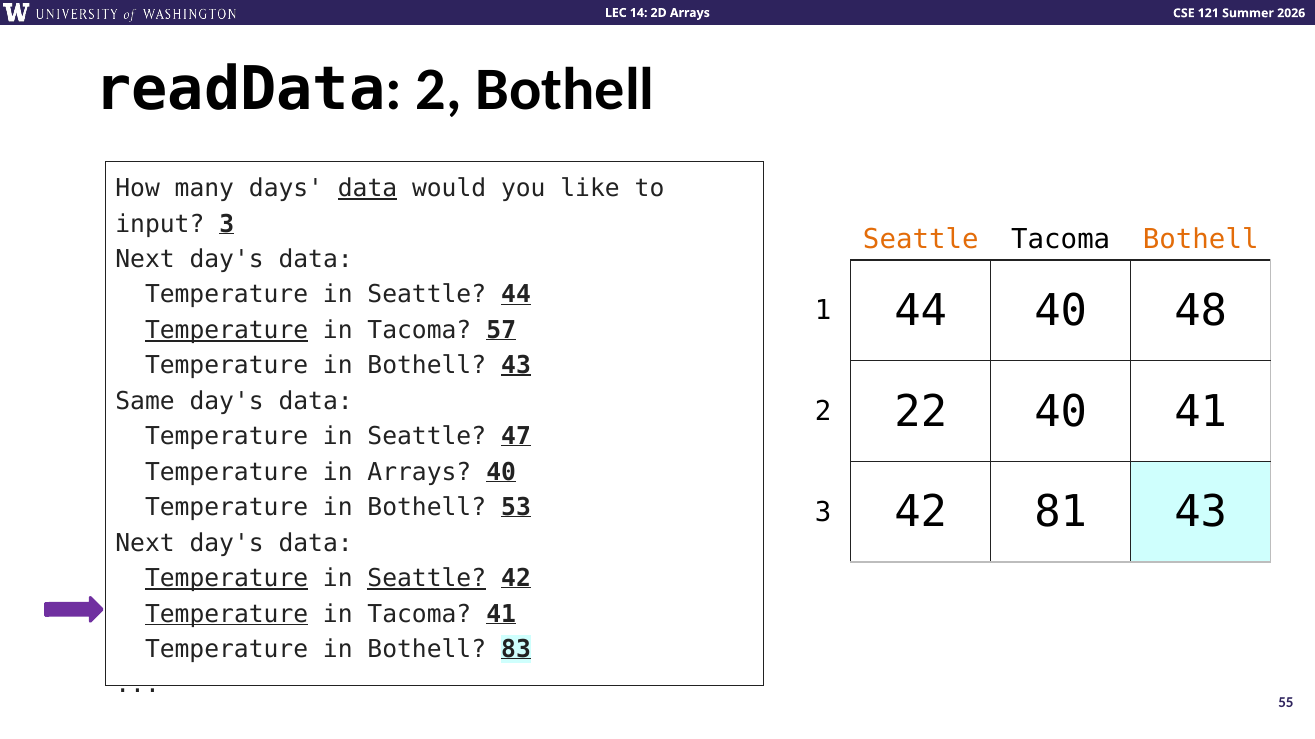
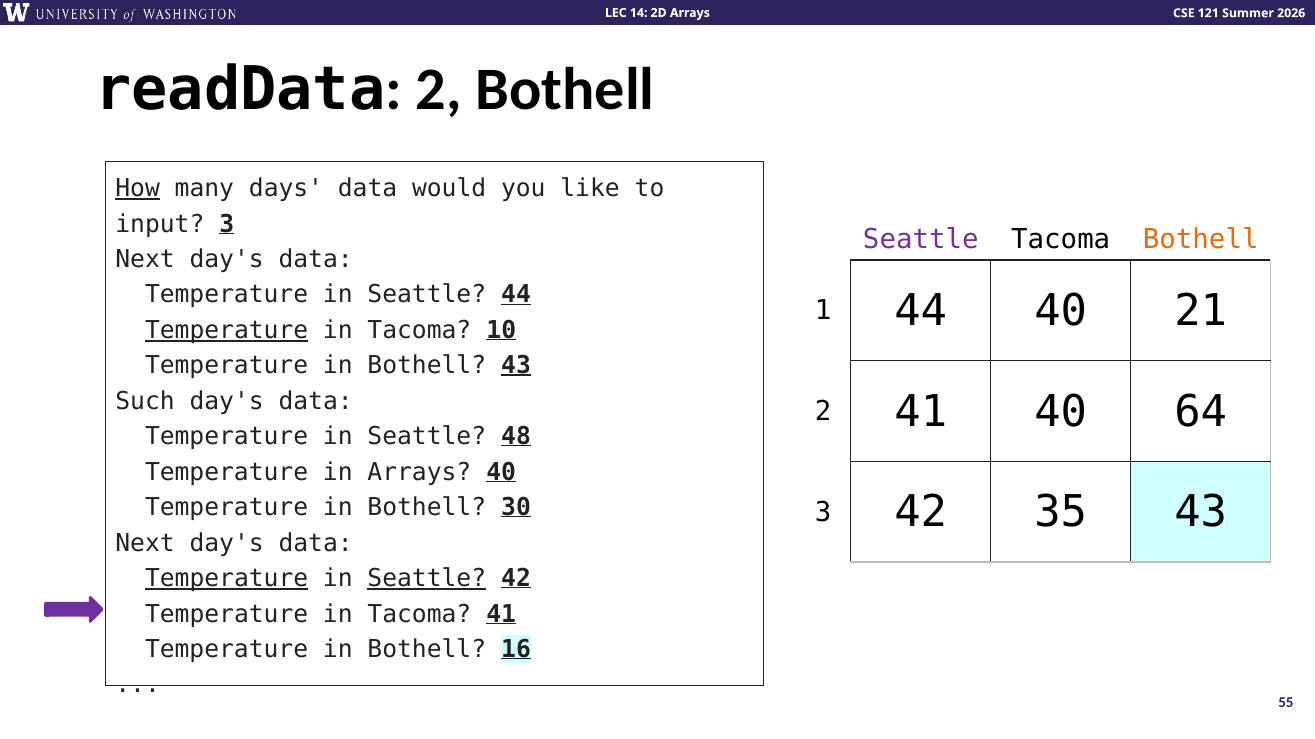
How underline: none -> present
data at (368, 189) underline: present -> none
Seattle at (921, 240) colour: orange -> purple
48: 48 -> 21
57: 57 -> 10
Same: Same -> Such
2 22: 22 -> 41
40 41: 41 -> 64
47: 47 -> 48
53: 53 -> 30
81: 81 -> 35
Temperature at (227, 615) underline: present -> none
83: 83 -> 16
